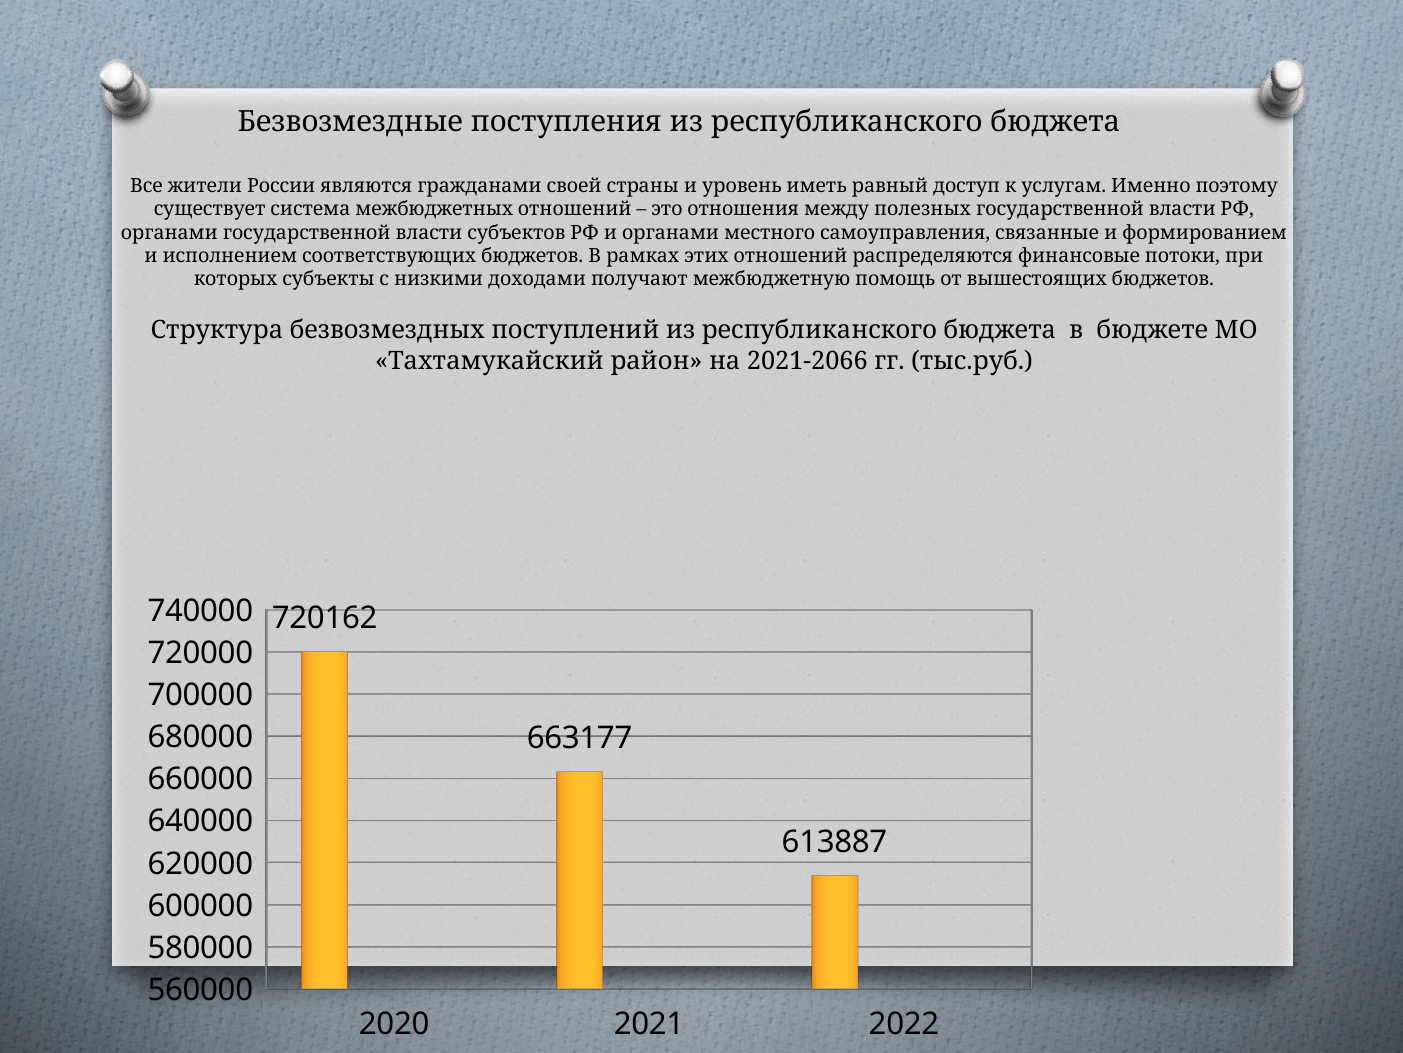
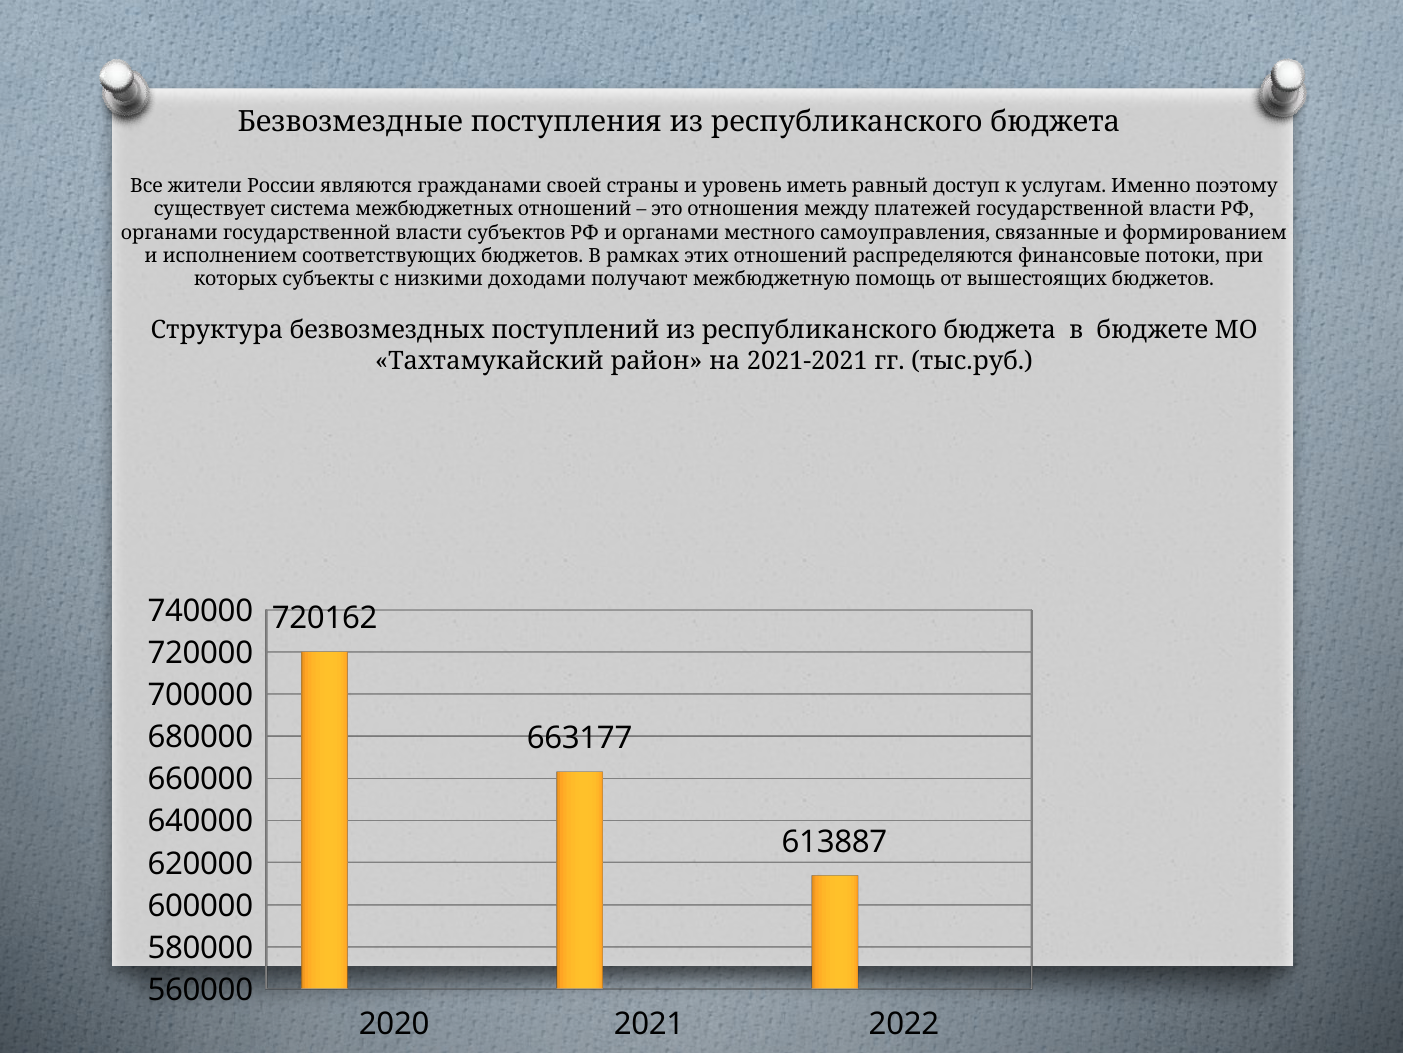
полезных: полезных -> платежей
2021-2066: 2021-2066 -> 2021-2021
